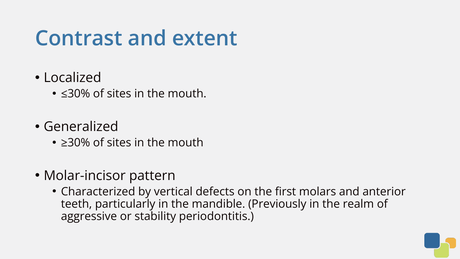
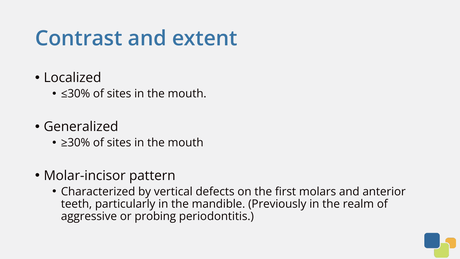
stability: stability -> probing
